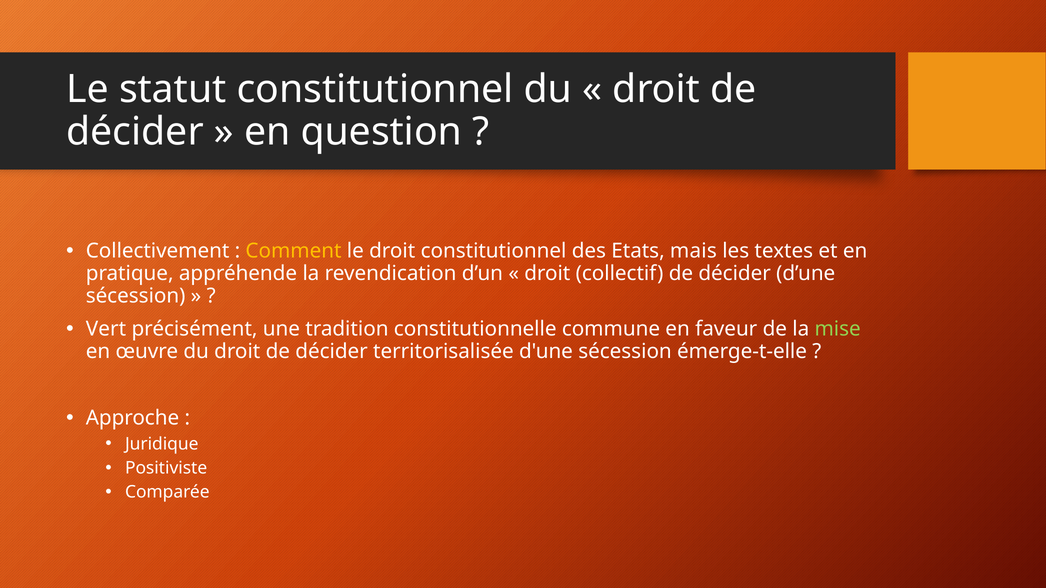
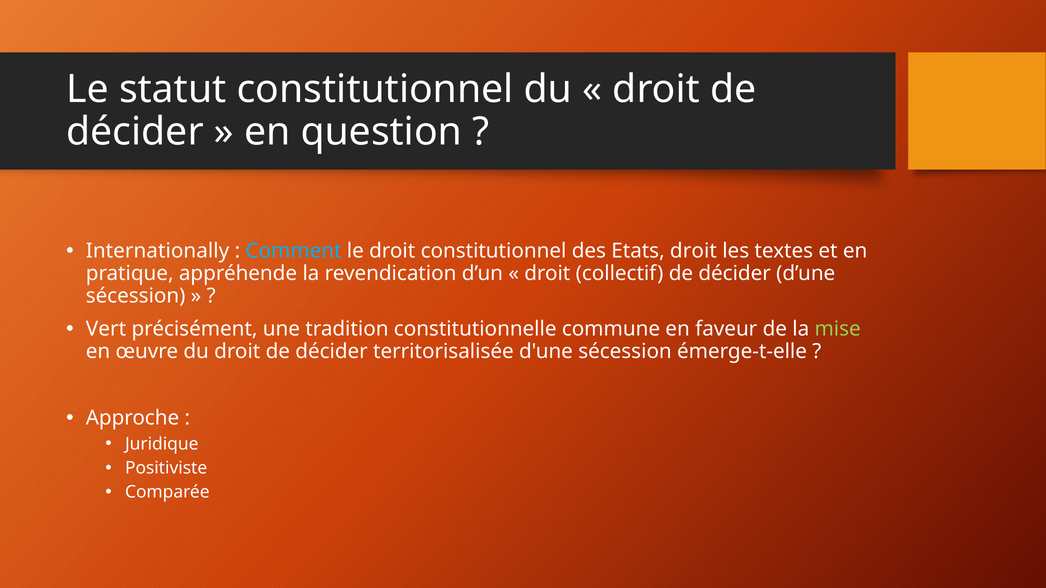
Collectivement: Collectivement -> Internationally
Comment colour: yellow -> light blue
Etats mais: mais -> droit
